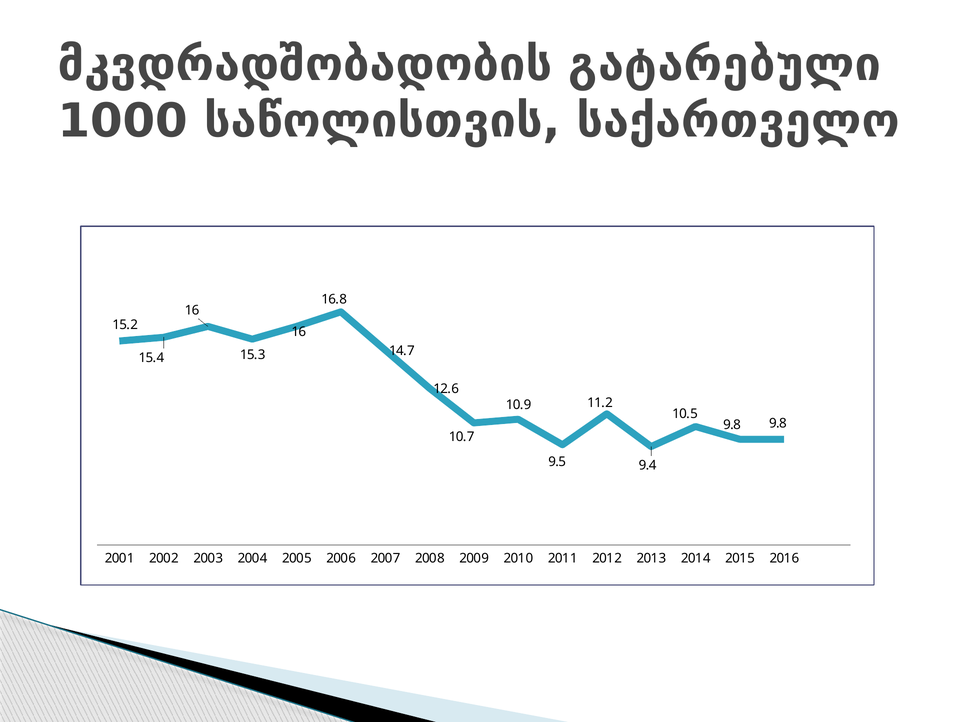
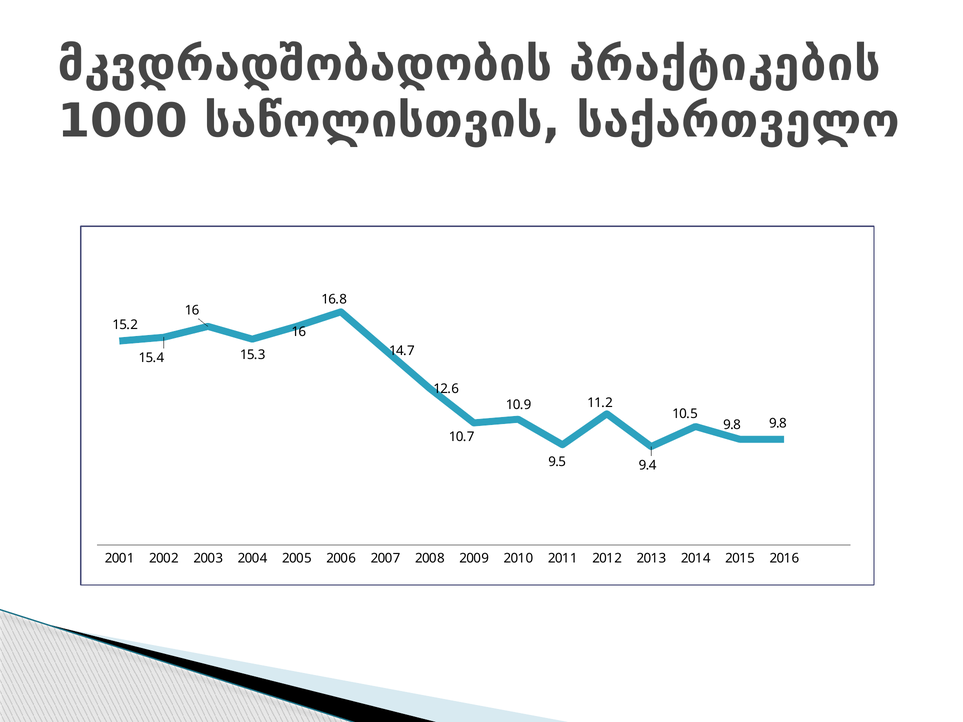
გატარებული: გატარებული -> პრაქტიკების
